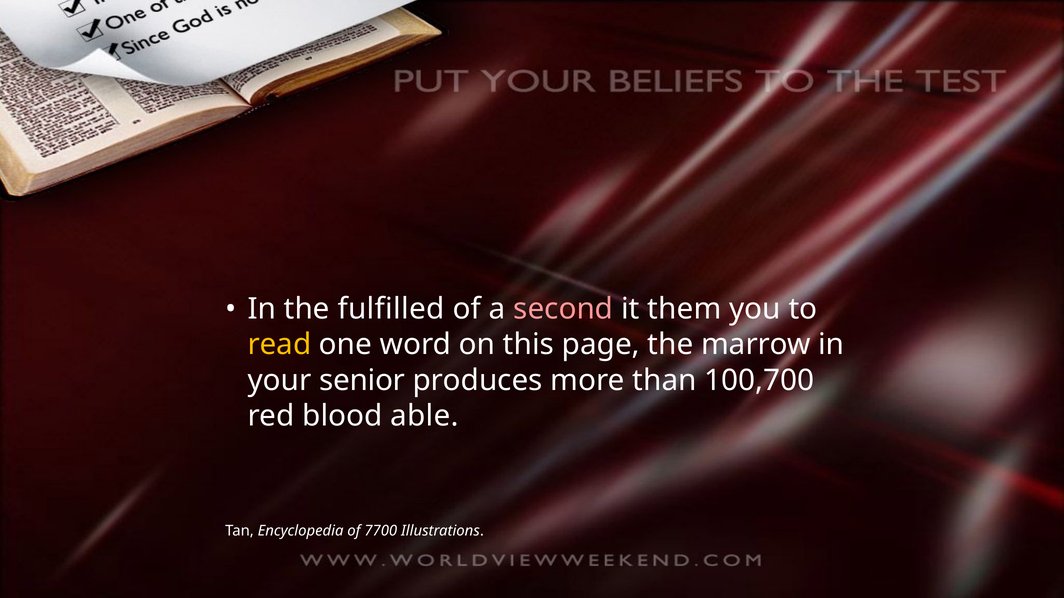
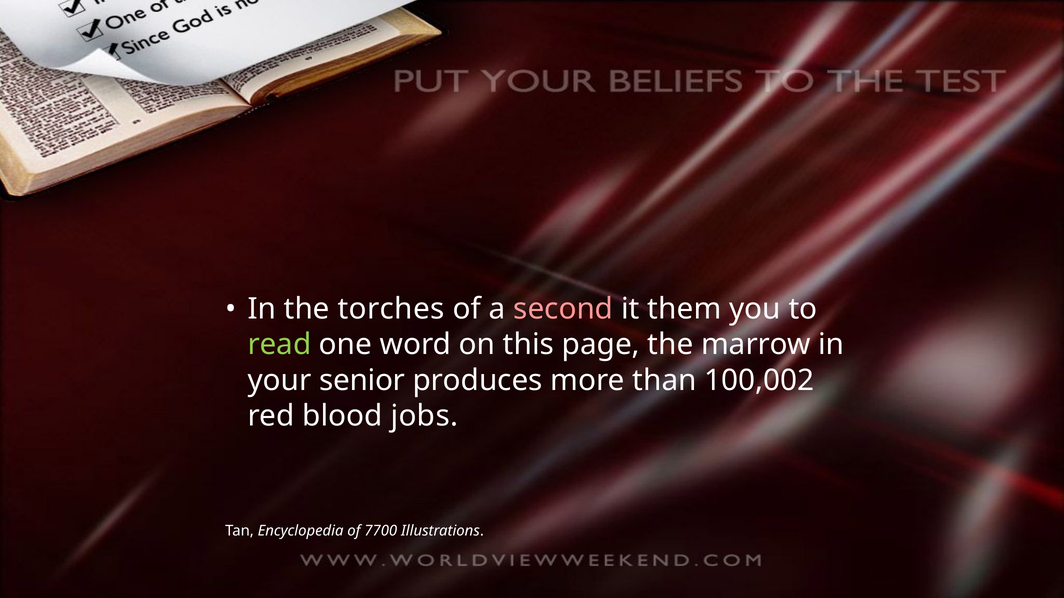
fulfilled: fulfilled -> torches
read colour: yellow -> light green
100,700: 100,700 -> 100,002
able: able -> jobs
